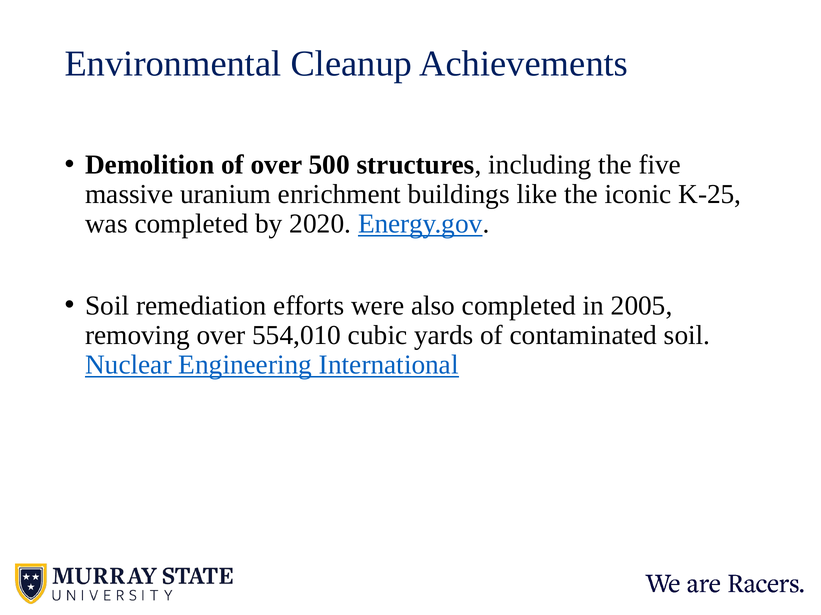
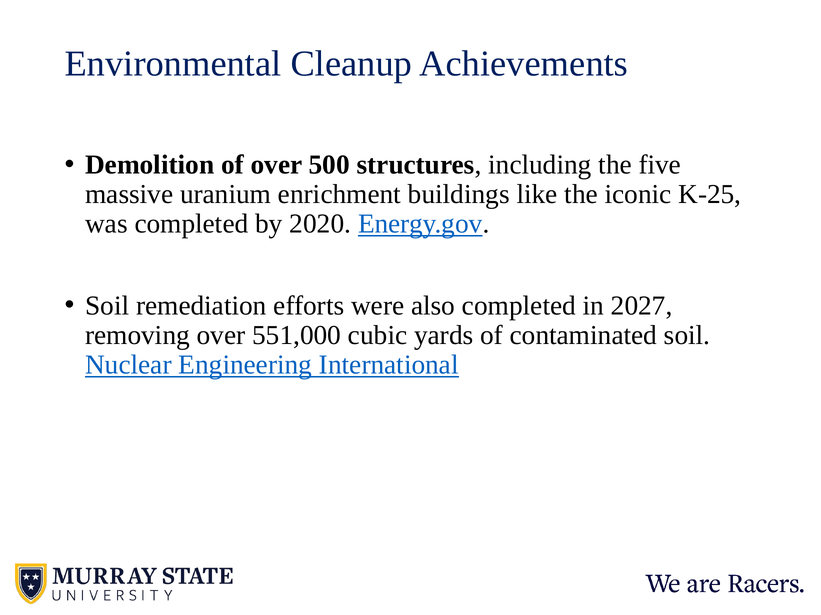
2005: 2005 -> 2027
554,010: 554,010 -> 551,000
